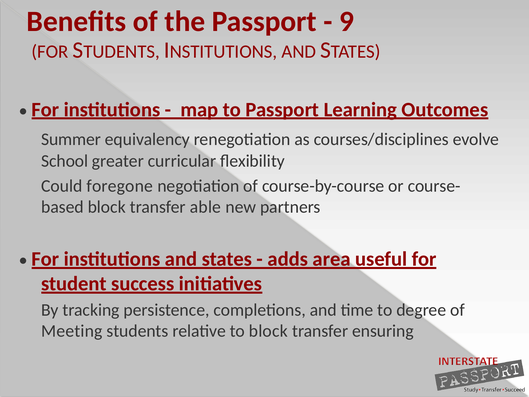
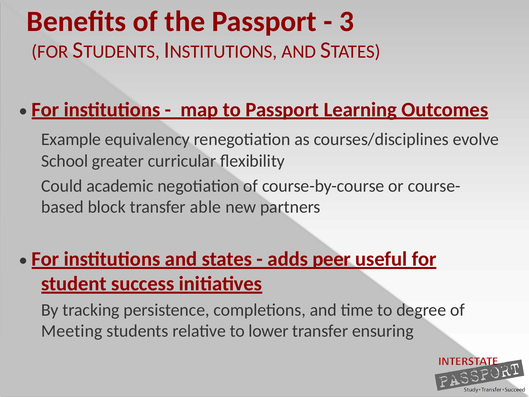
9: 9 -> 3
Summer: Summer -> Example
foregone: foregone -> academic
area: area -> peer
to block: block -> lower
